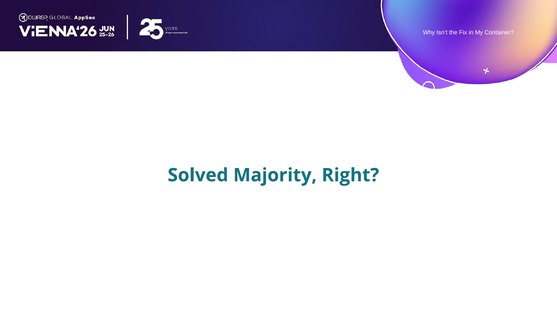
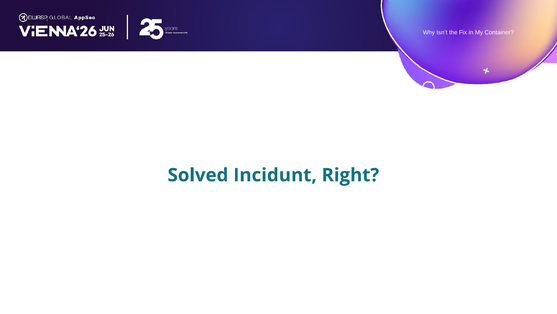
Majority: Majority -> Incidunt
